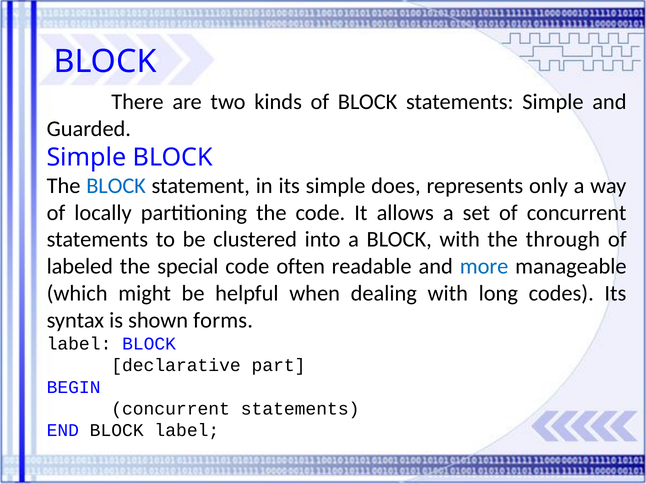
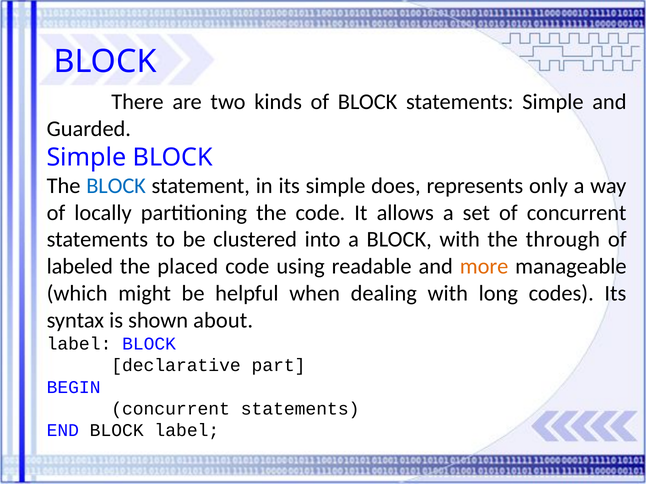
special: special -> placed
often: often -> using
more colour: blue -> orange
forms: forms -> about
